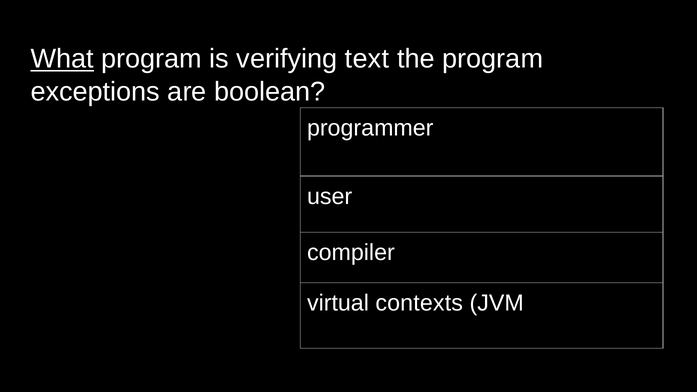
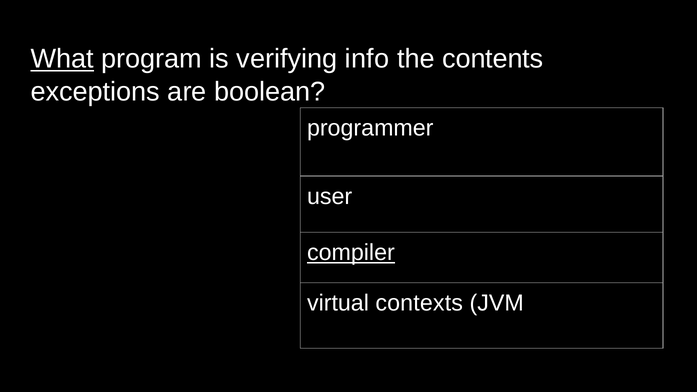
text: text -> info
the program: program -> contents
compiler underline: none -> present
